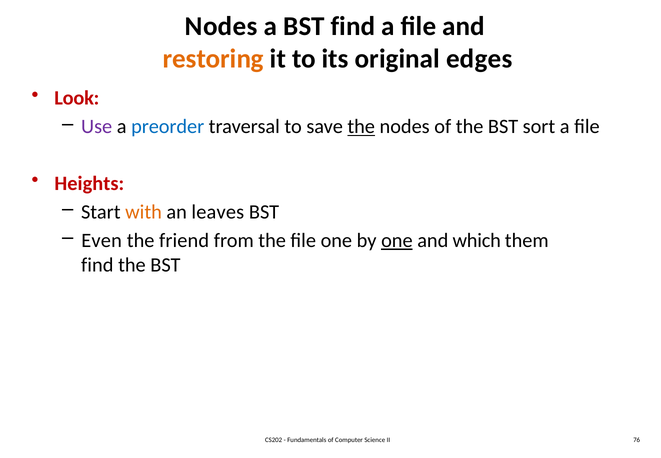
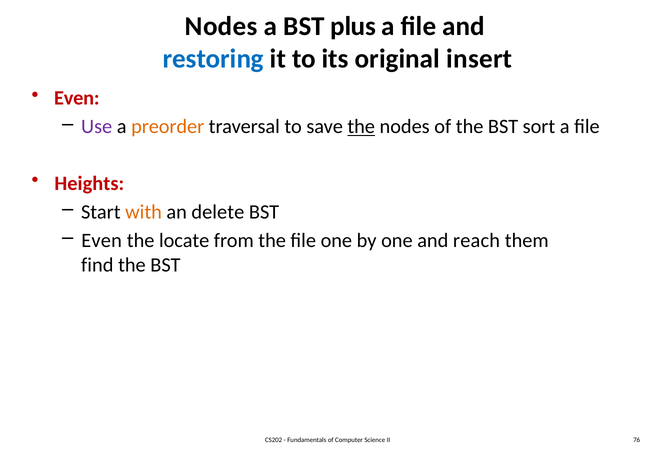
BST find: find -> plus
restoring colour: orange -> blue
edges: edges -> insert
Look at (77, 98): Look -> Even
preorder colour: blue -> orange
leaves: leaves -> delete
friend: friend -> locate
one at (397, 240) underline: present -> none
which: which -> reach
